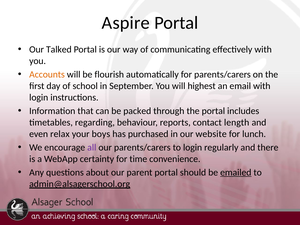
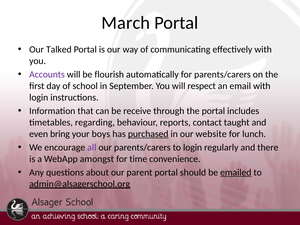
Aspire: Aspire -> March
Accounts colour: orange -> purple
highest: highest -> respect
packed: packed -> receive
length: length -> taught
relax: relax -> bring
purchased underline: none -> present
certainty: certainty -> amongst
